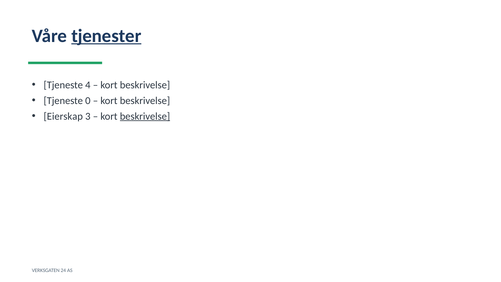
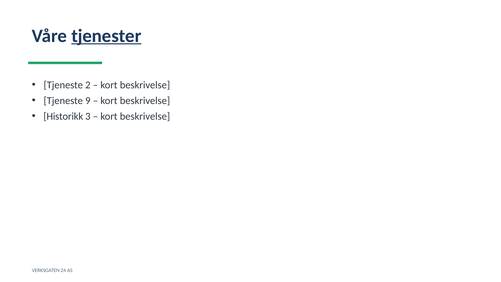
4: 4 -> 2
0: 0 -> 9
Eierskap: Eierskap -> Historikk
beskrivelse at (145, 116) underline: present -> none
